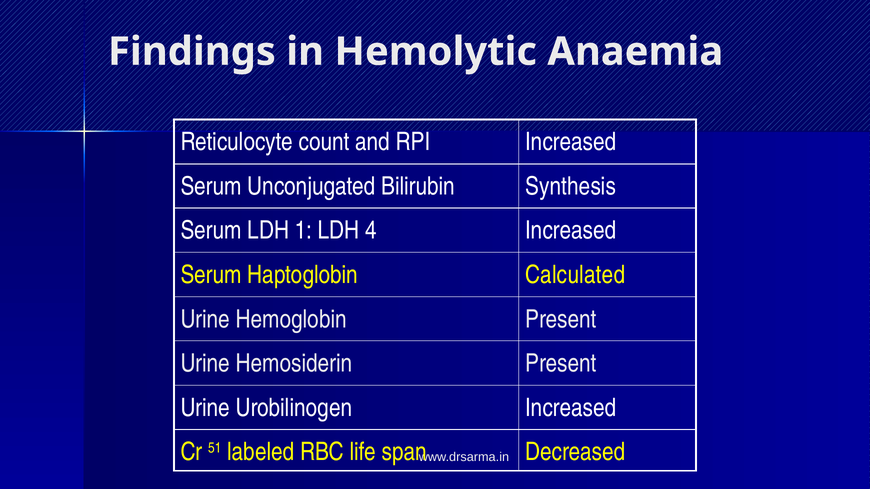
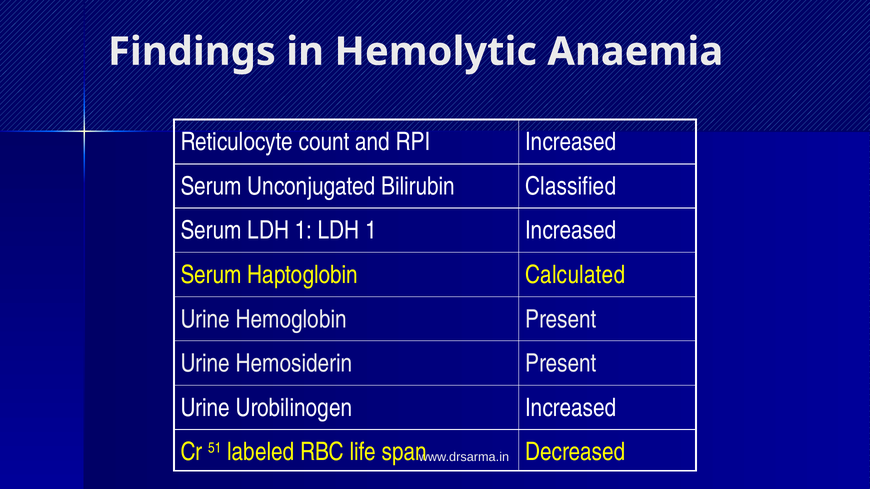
Synthesis: Synthesis -> Classified
1 LDH 4: 4 -> 1
